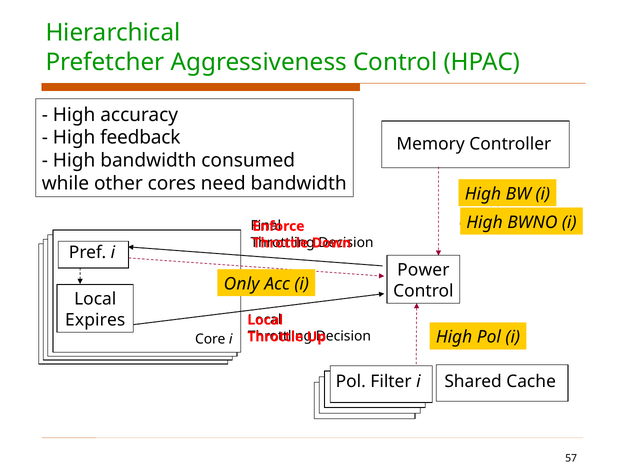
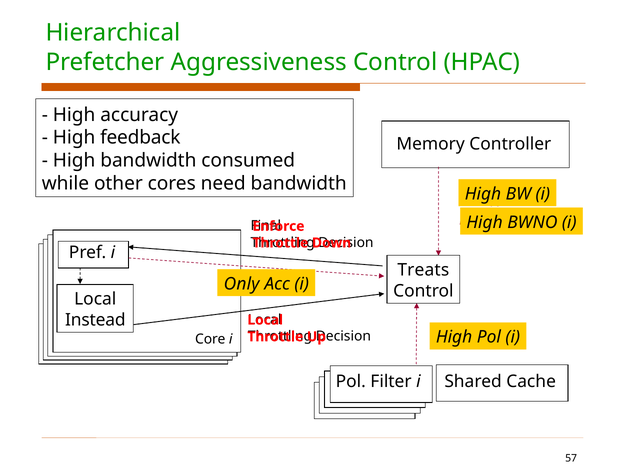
Power: Power -> Treats
Expires: Expires -> Instead
